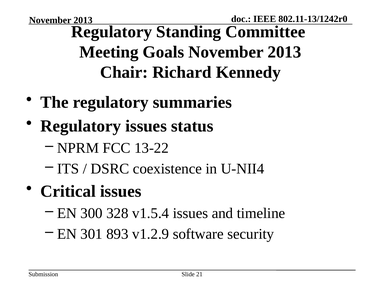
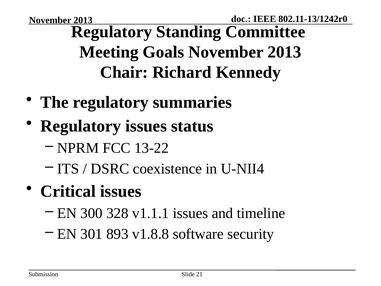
v1.5.4: v1.5.4 -> v1.1.1
v1.2.9: v1.2.9 -> v1.8.8
